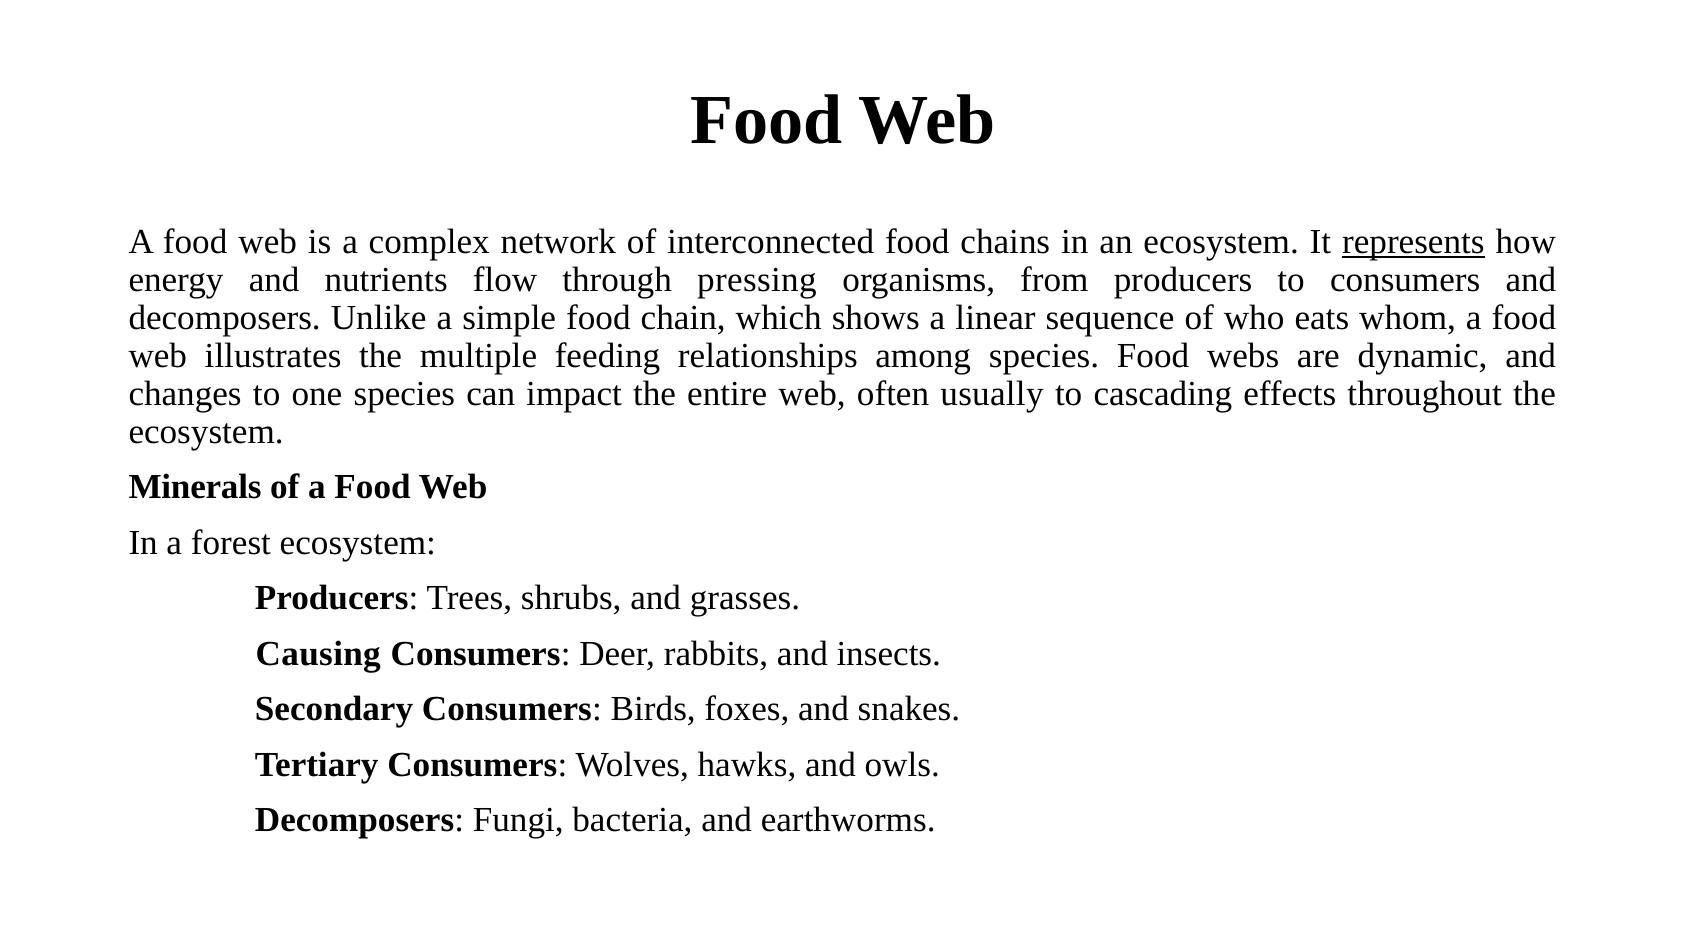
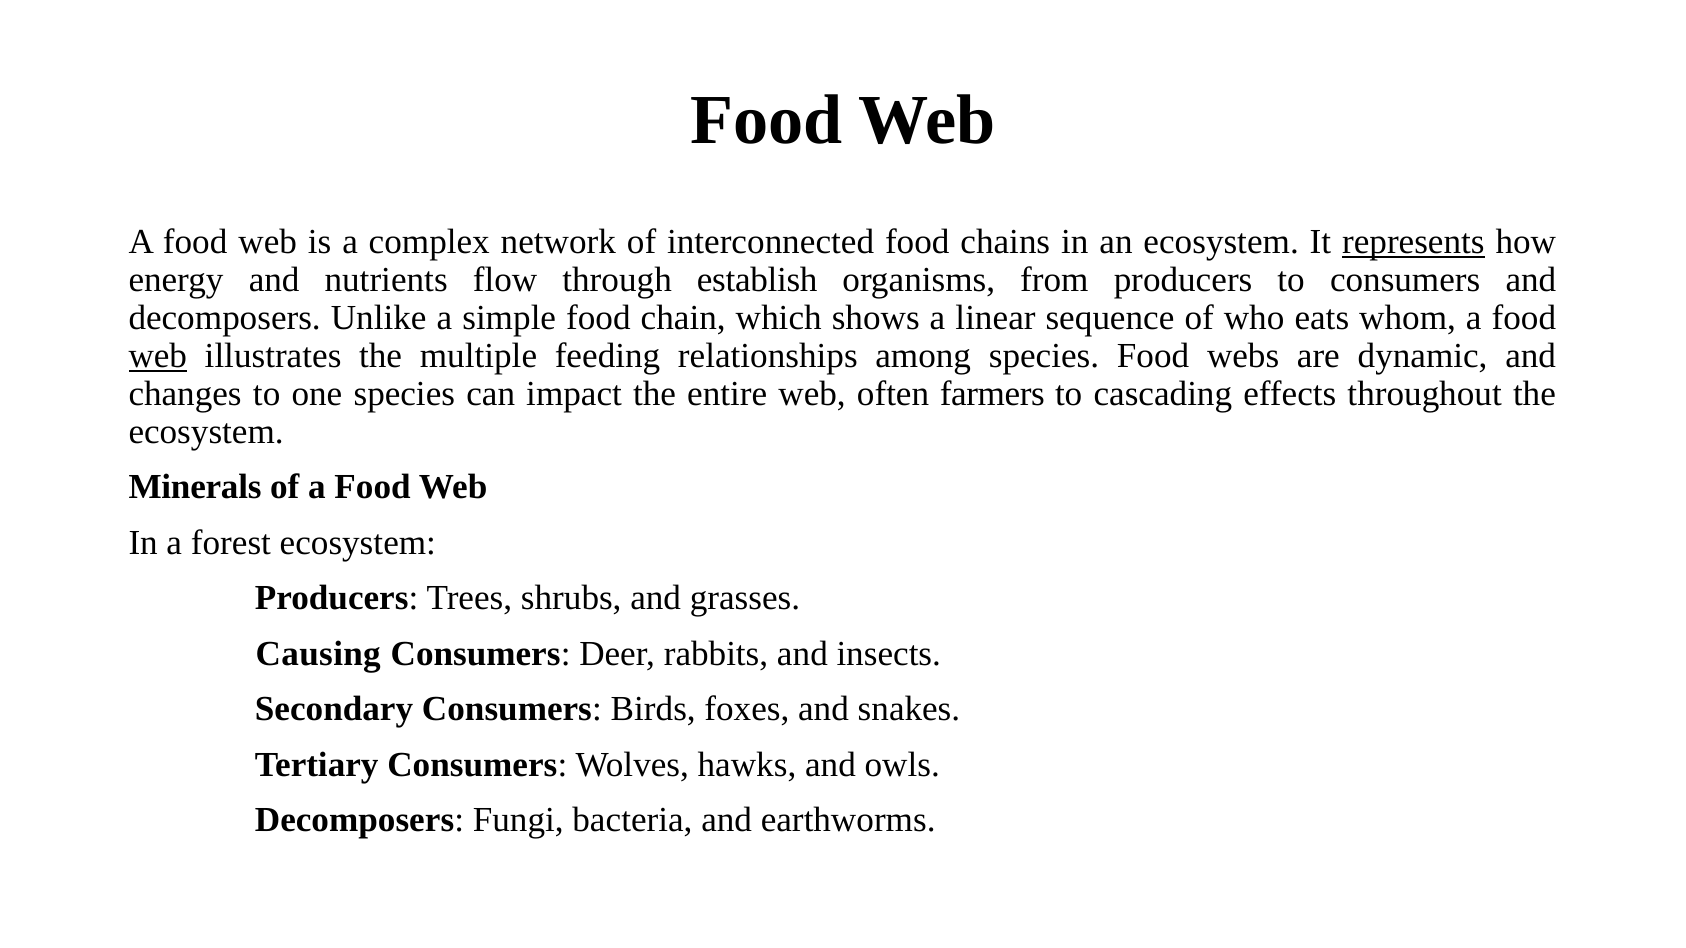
pressing: pressing -> establish
web at (158, 356) underline: none -> present
usually: usually -> farmers
